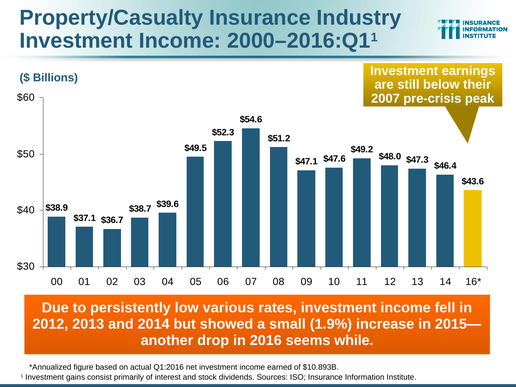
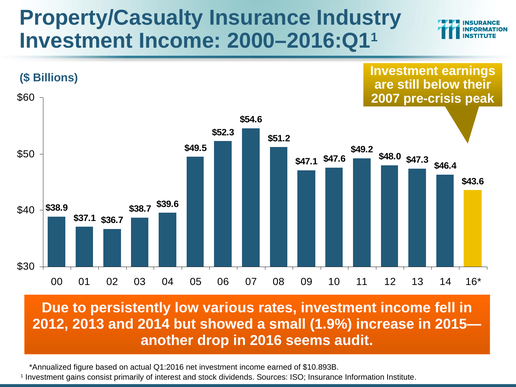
while: while -> audit
